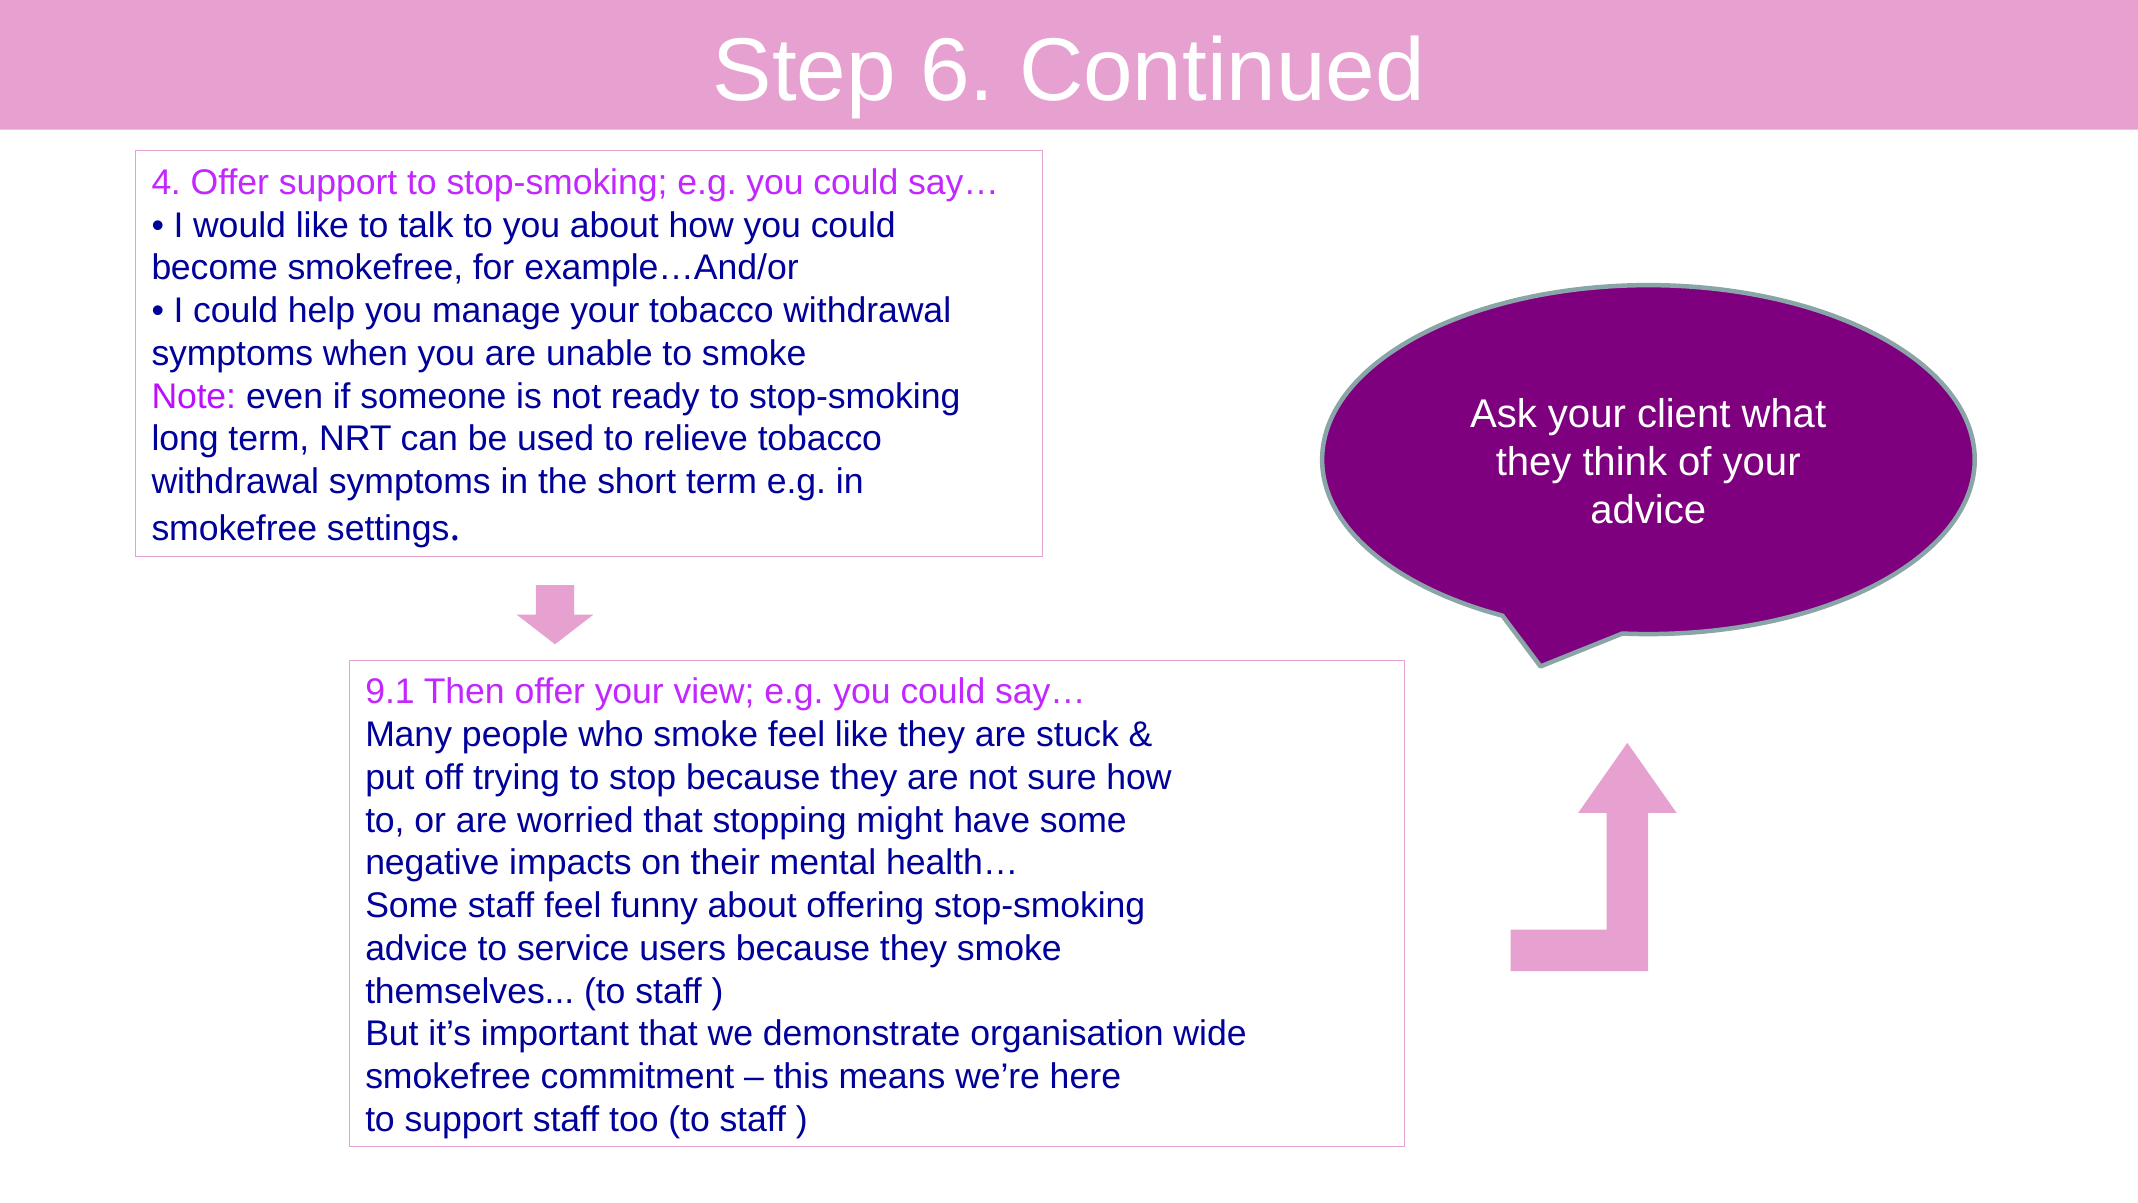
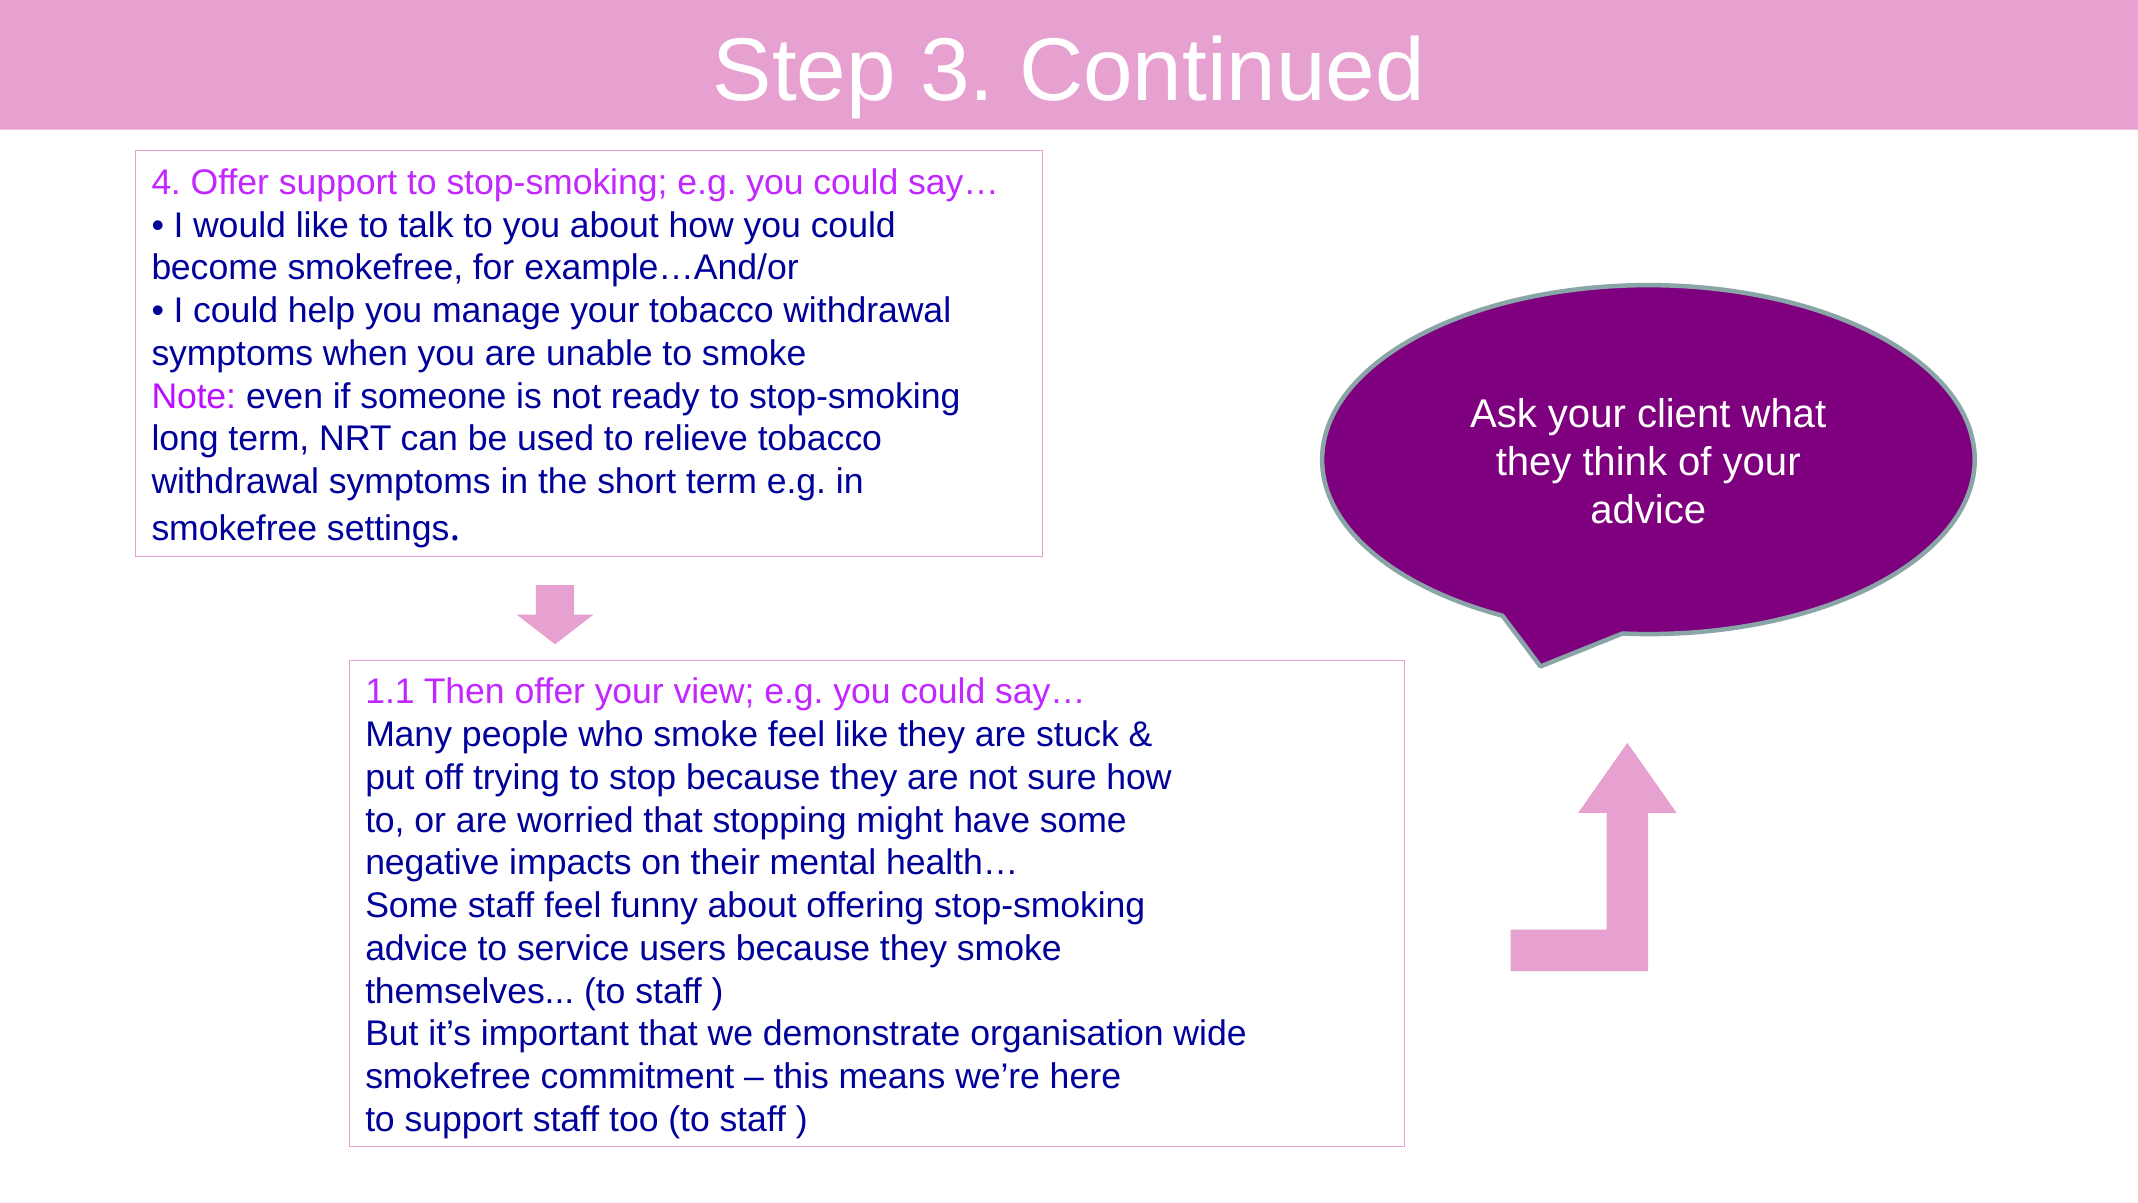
6: 6 -> 3
9.1: 9.1 -> 1.1
